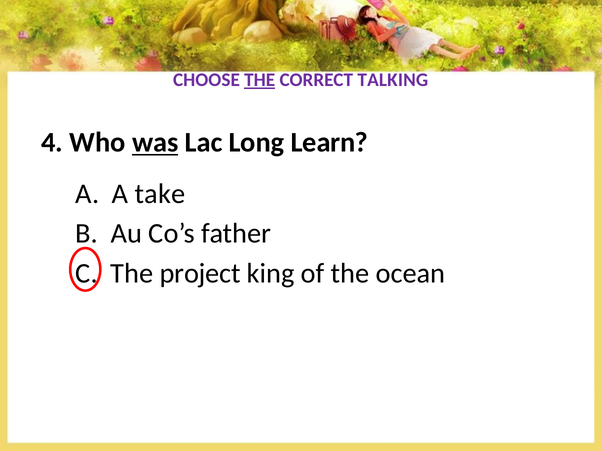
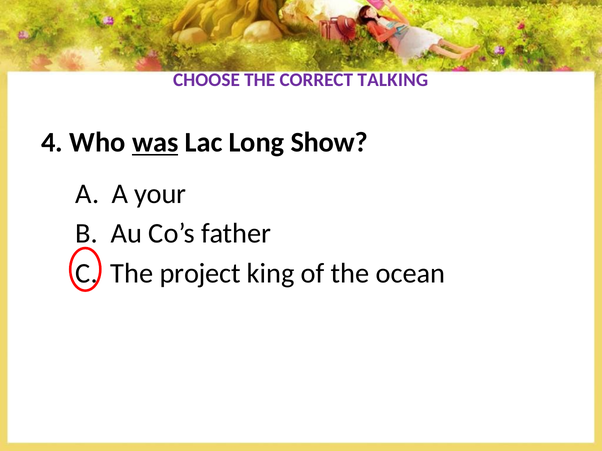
THE at (260, 80) underline: present -> none
Learn: Learn -> Show
take: take -> your
